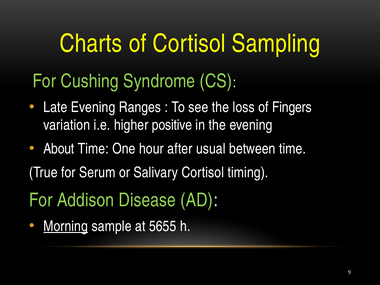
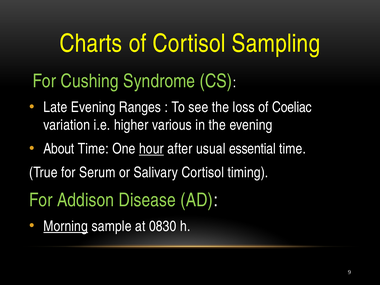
Fingers: Fingers -> Coeliac
positive: positive -> various
hour underline: none -> present
between: between -> essential
5655: 5655 -> 0830
